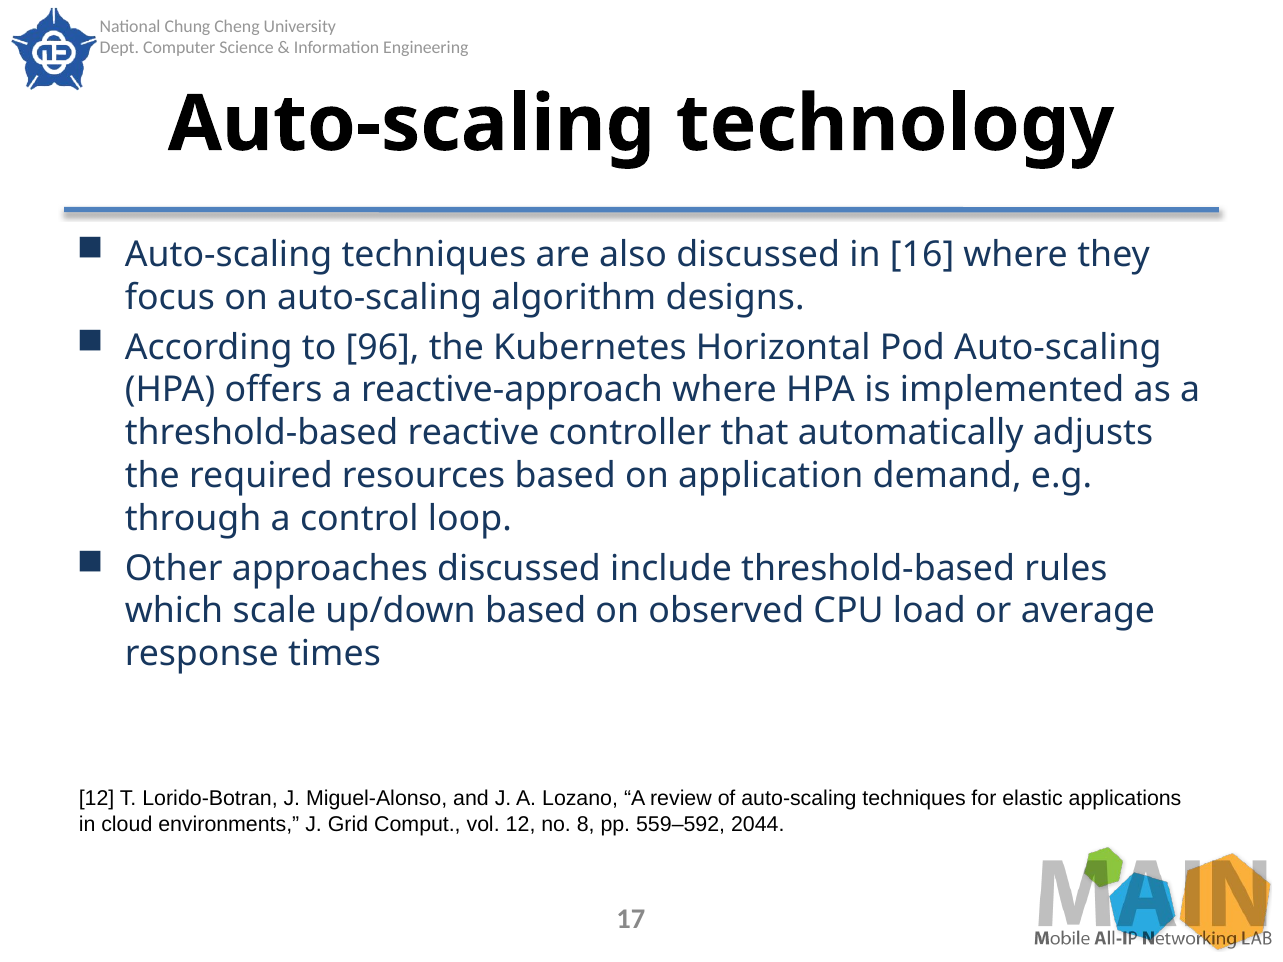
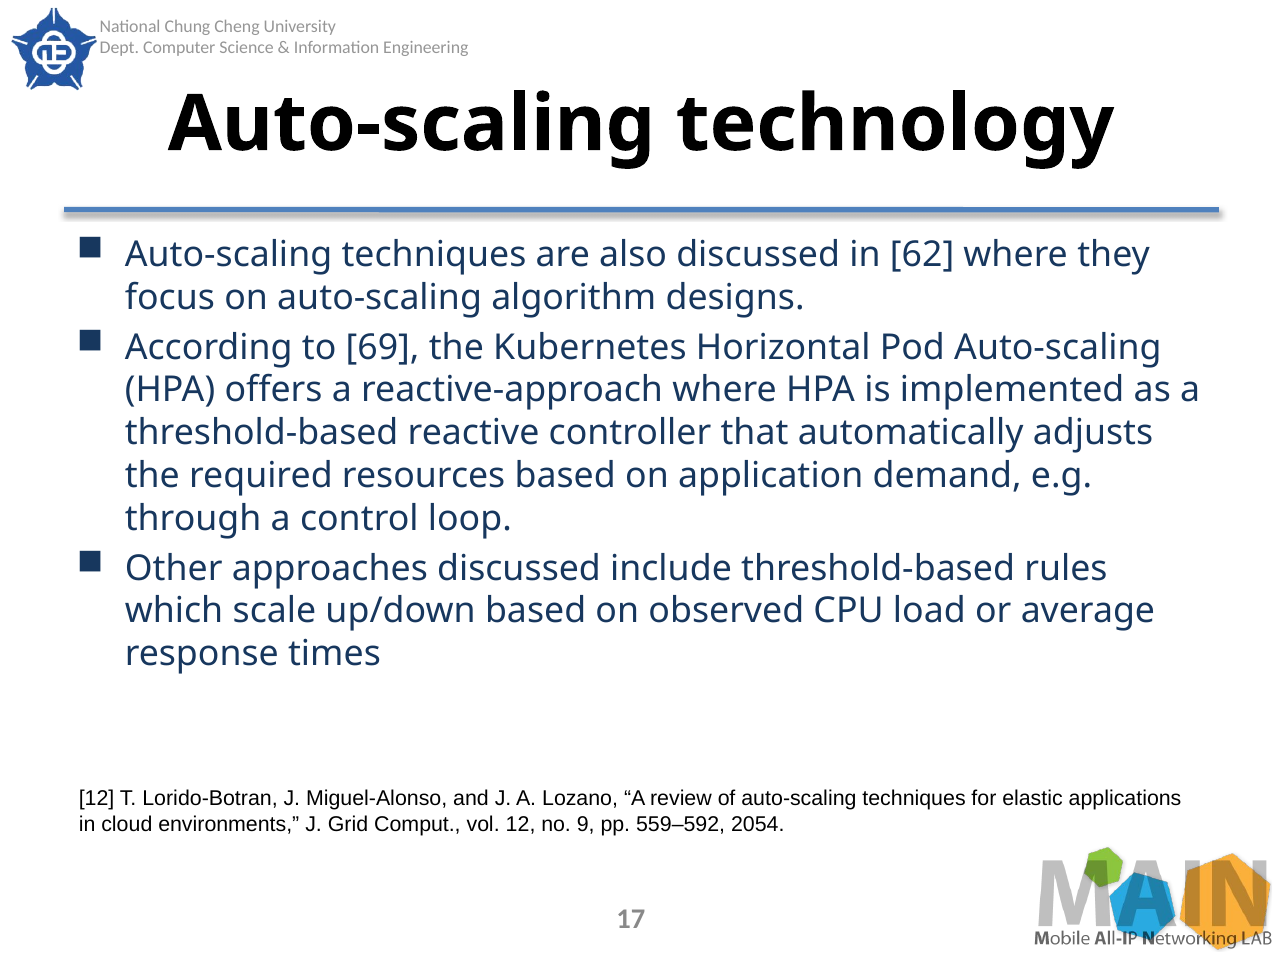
16: 16 -> 62
96: 96 -> 69
8: 8 -> 9
2044: 2044 -> 2054
